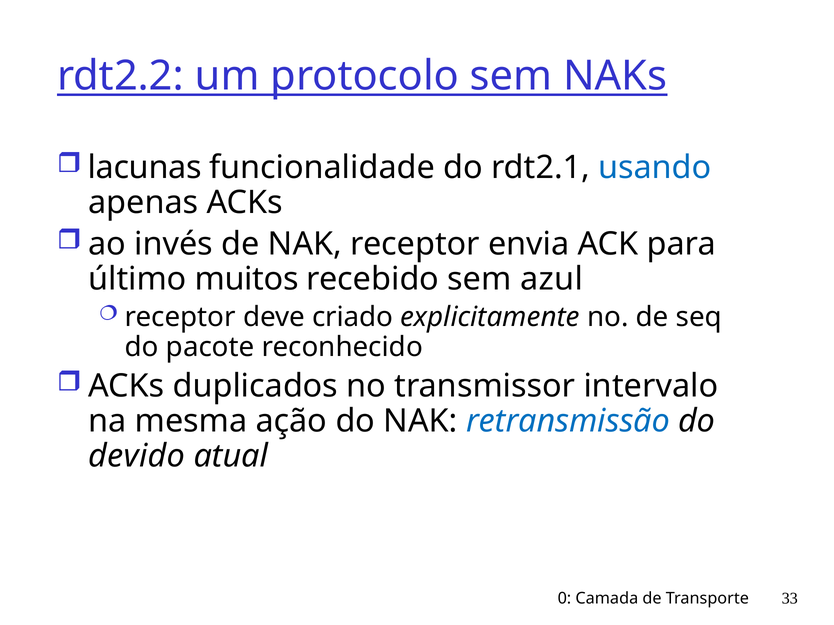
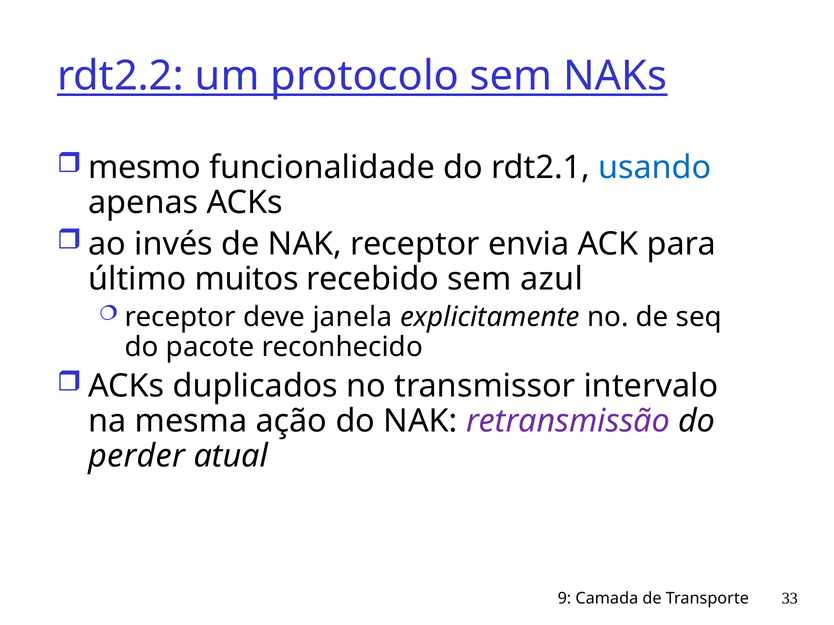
lacunas: lacunas -> mesmo
criado: criado -> janela
retransmissão colour: blue -> purple
devido: devido -> perder
0: 0 -> 9
